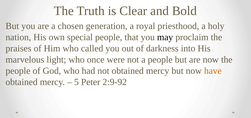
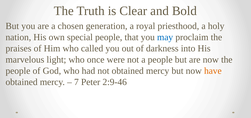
may colour: black -> blue
5: 5 -> 7
2:9-92: 2:9-92 -> 2:9-46
